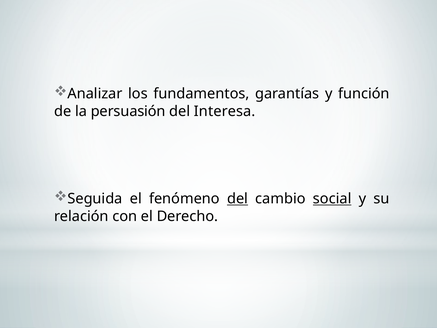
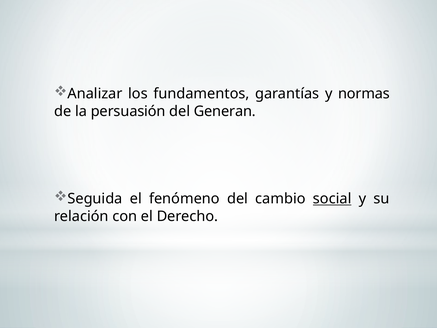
función: función -> normas
Interesa: Interesa -> Generan
del at (238, 199) underline: present -> none
